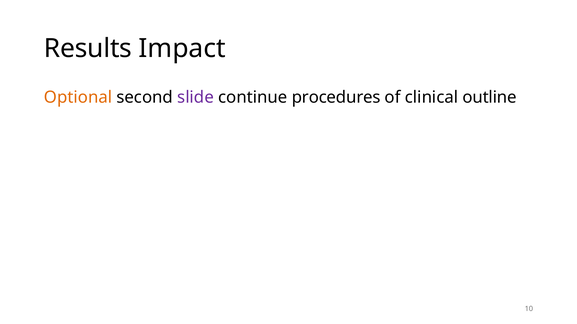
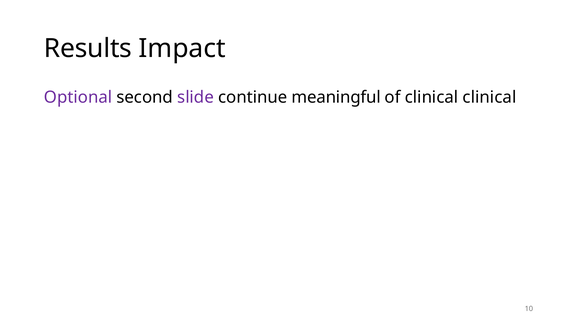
Optional colour: orange -> purple
procedures: procedures -> meaningful
clinical outline: outline -> clinical
